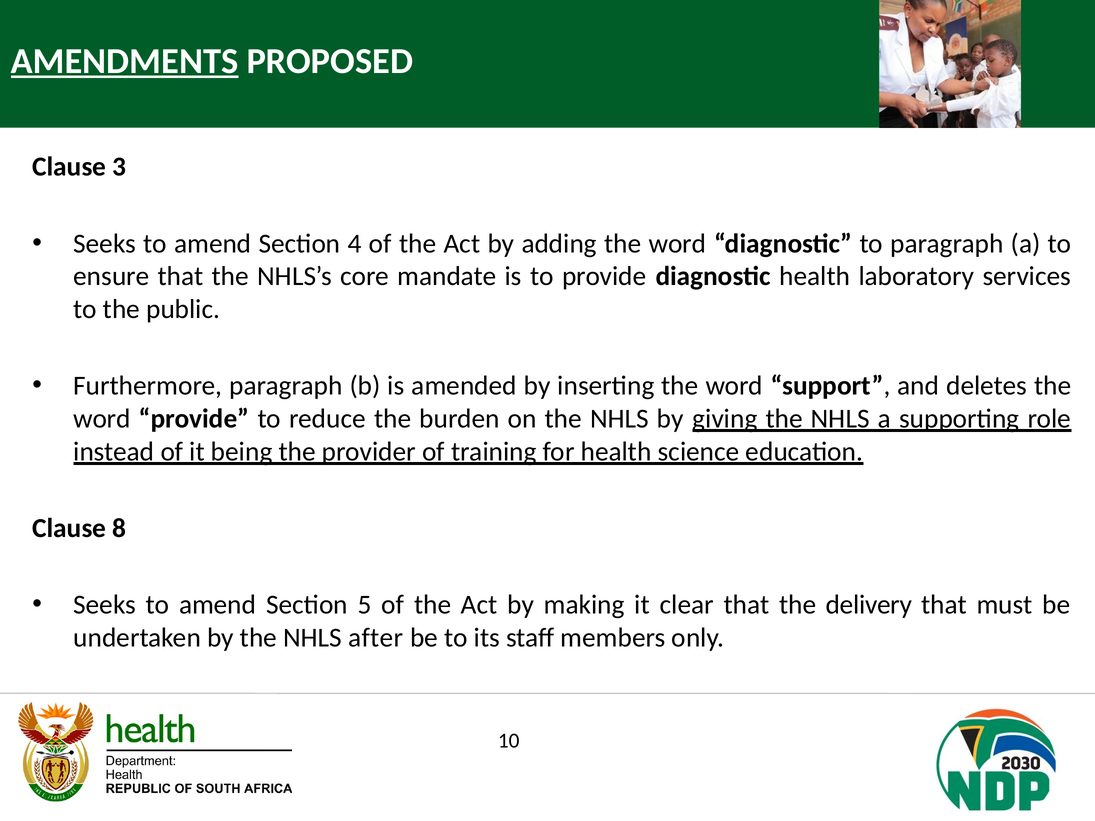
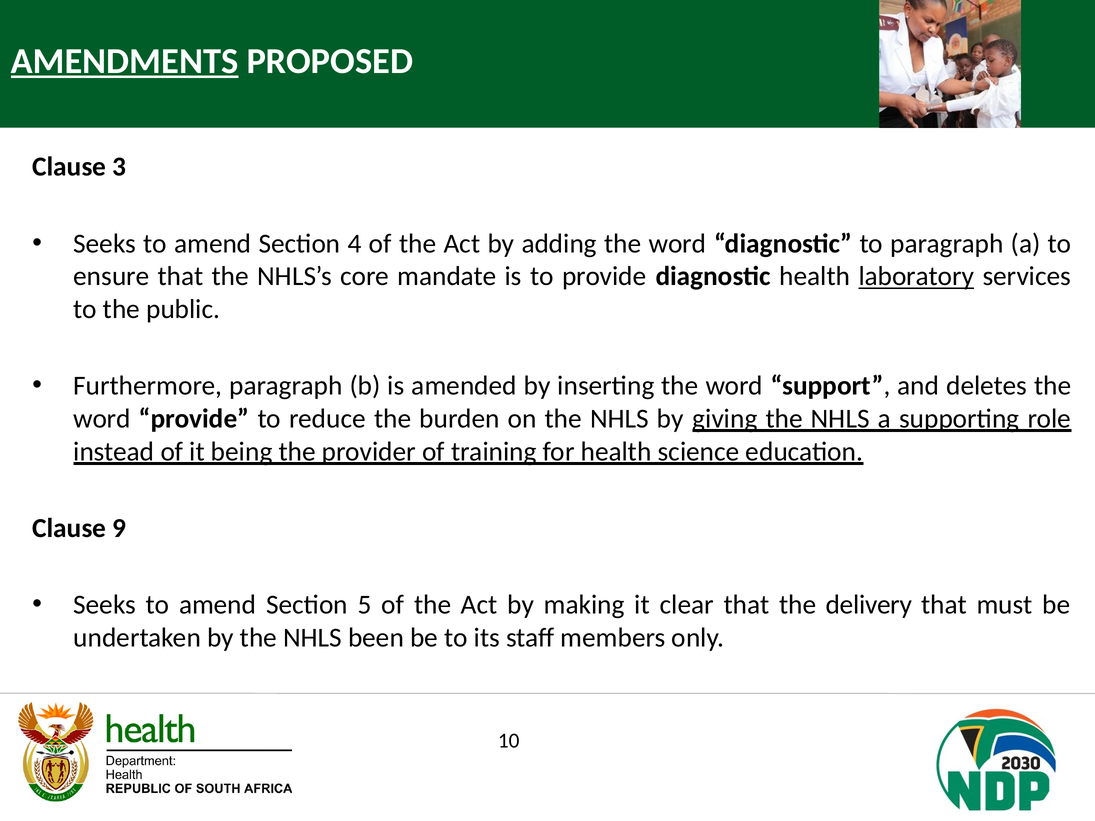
laboratory underline: none -> present
8: 8 -> 9
after: after -> been
